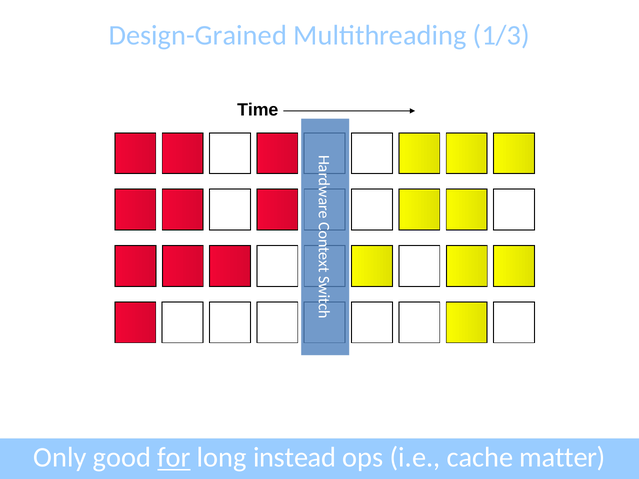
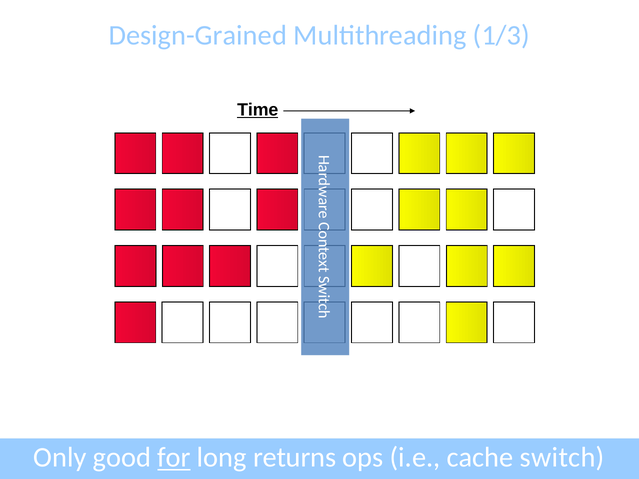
Time underline: none -> present
instead: instead -> returns
matter: matter -> switch
